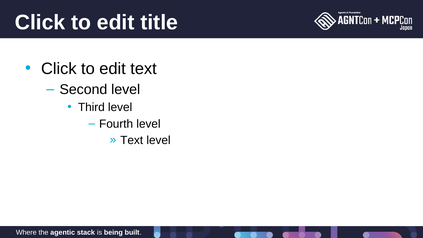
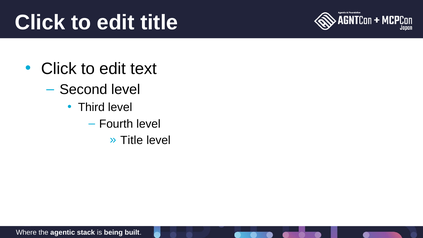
Text at (132, 140): Text -> Title
